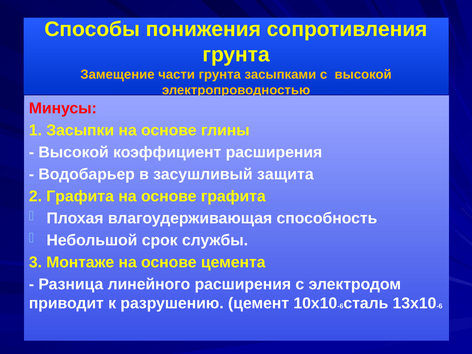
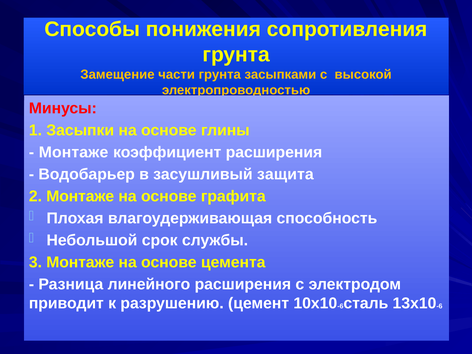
Высокой at (74, 152): Высокой -> Монтаже
2 Графита: Графита -> Монтаже
